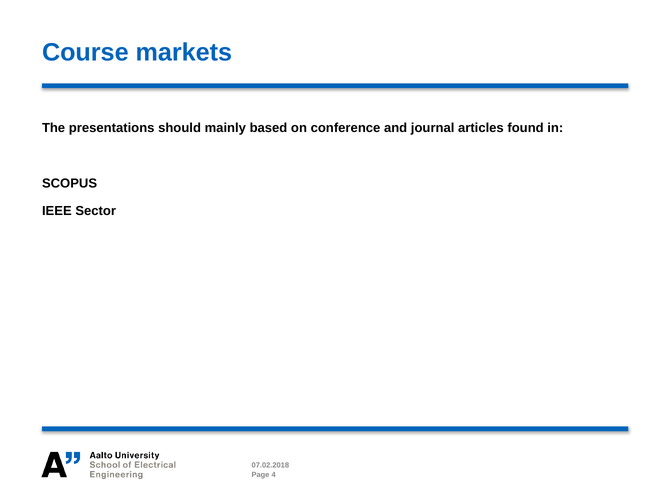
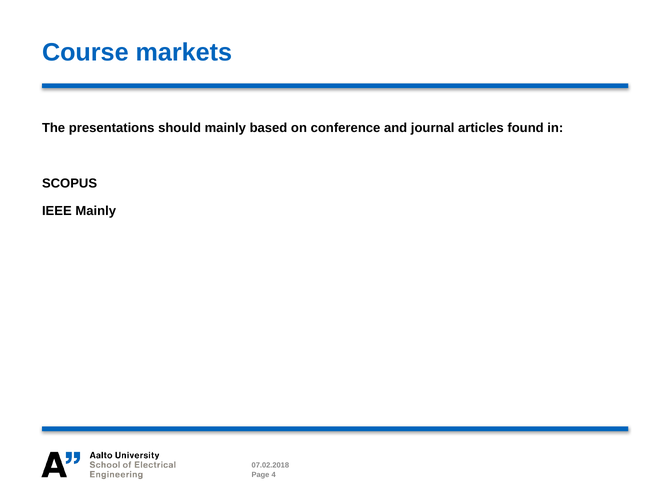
IEEE Sector: Sector -> Mainly
